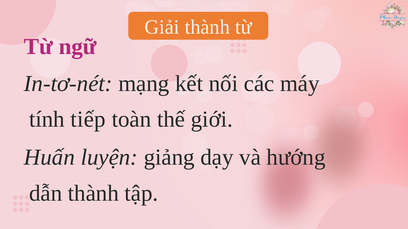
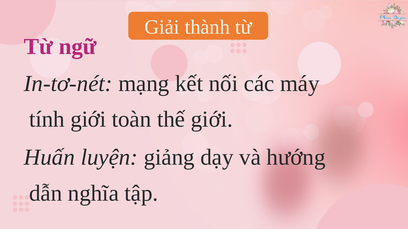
tính tiếp: tiếp -> giới
dẫn thành: thành -> nghĩa
